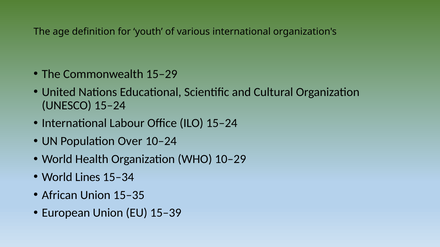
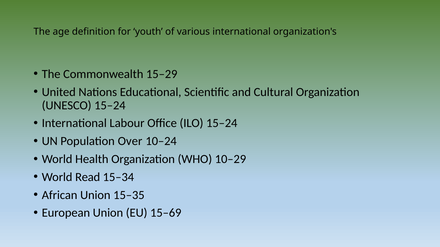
Lines: Lines -> Read
15–39: 15–39 -> 15–69
